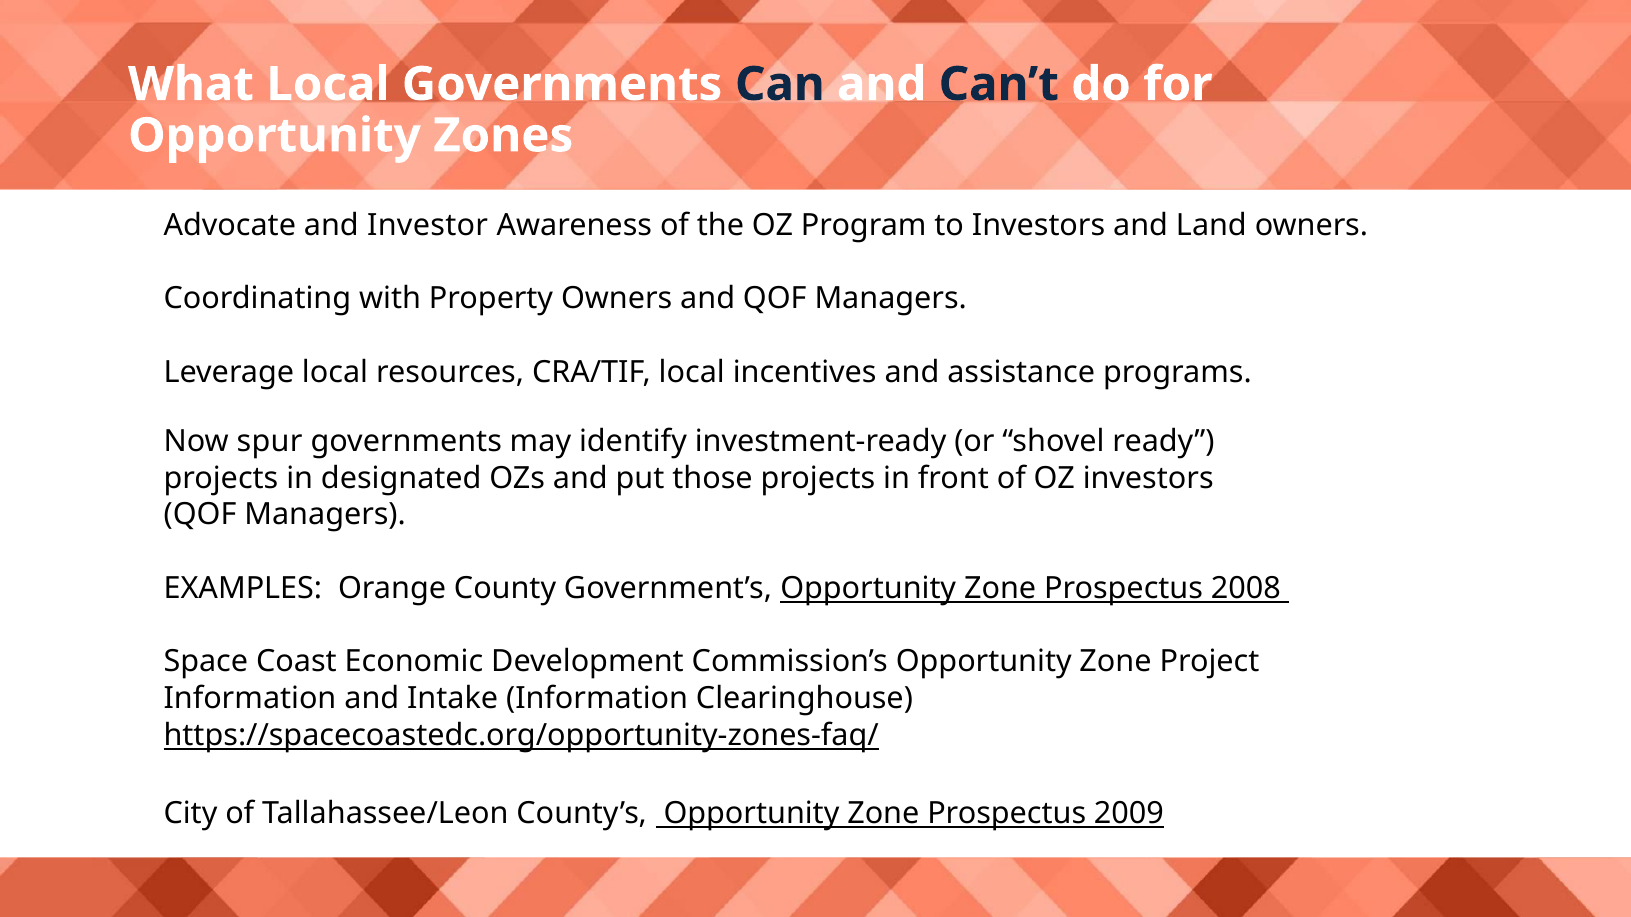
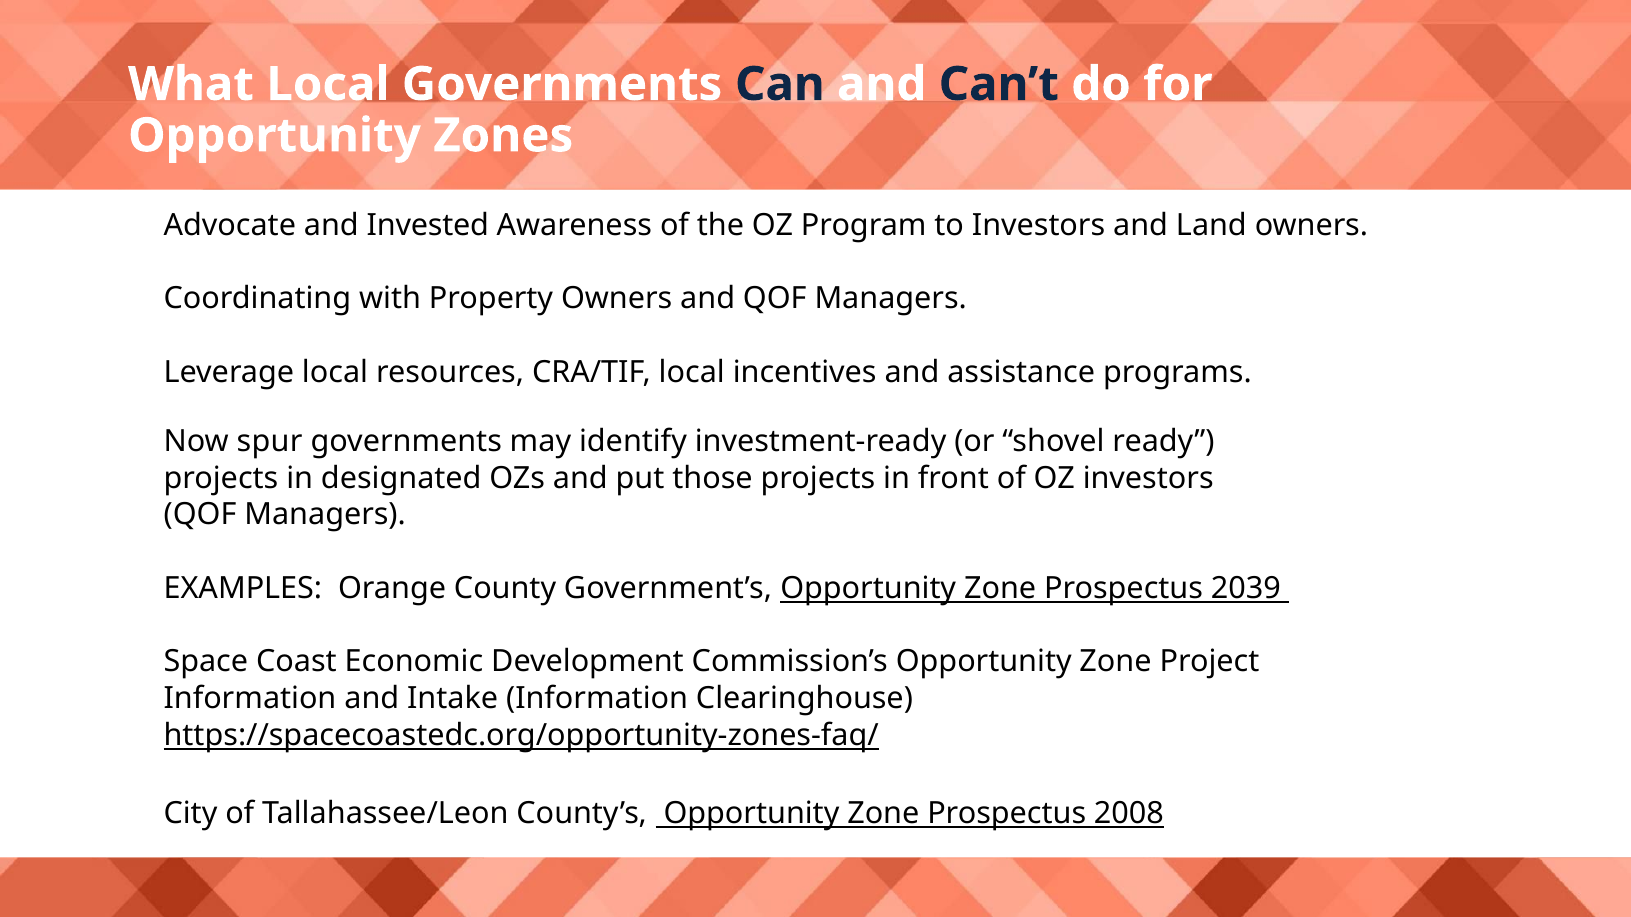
Investor: Investor -> Invested
2008: 2008 -> 2039
2009: 2009 -> 2008
